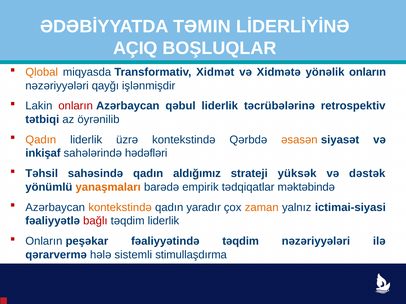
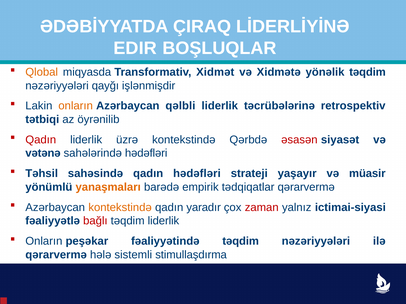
TƏMIN: TƏMIN -> ÇIRAQ
AÇIQ: AÇIQ -> EDIR
yönəlik onların: onların -> təqdim
onların at (76, 106) colour: red -> orange
qəbul: qəbul -> qəlbli
Qadın at (41, 140) colour: orange -> red
əsasən colour: orange -> red
inkişaf: inkişaf -> vətənə
qadın aldığımız: aldığımız -> hədəfləri
yüksək: yüksək -> yaşayır
dəstək: dəstək -> müasir
tədqiqatlar məktəbində: məktəbində -> qərarvermə
zaman colour: orange -> red
